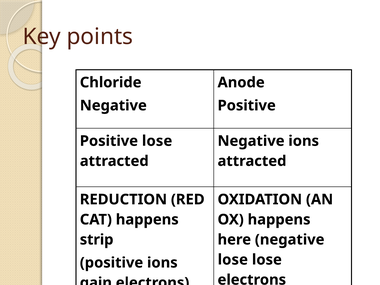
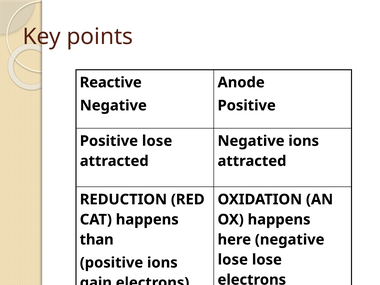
Chloride: Chloride -> Reactive
strip: strip -> than
